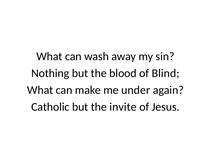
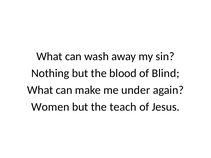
Catholic: Catholic -> Women
invite: invite -> teach
